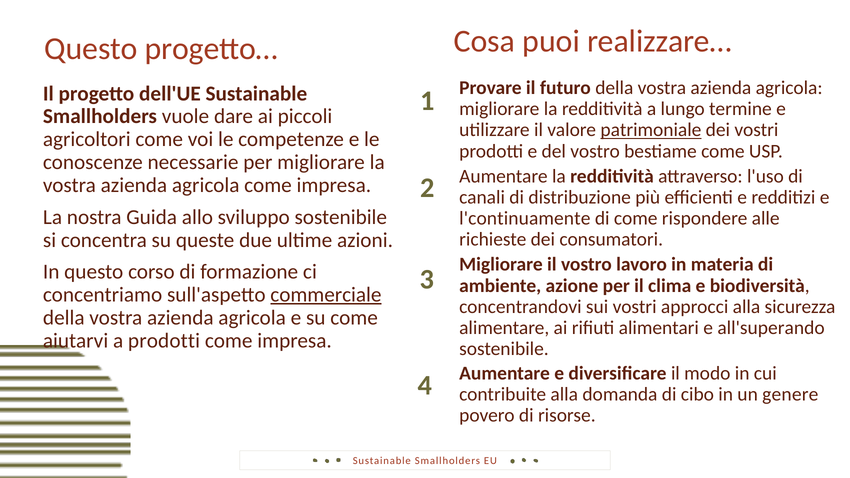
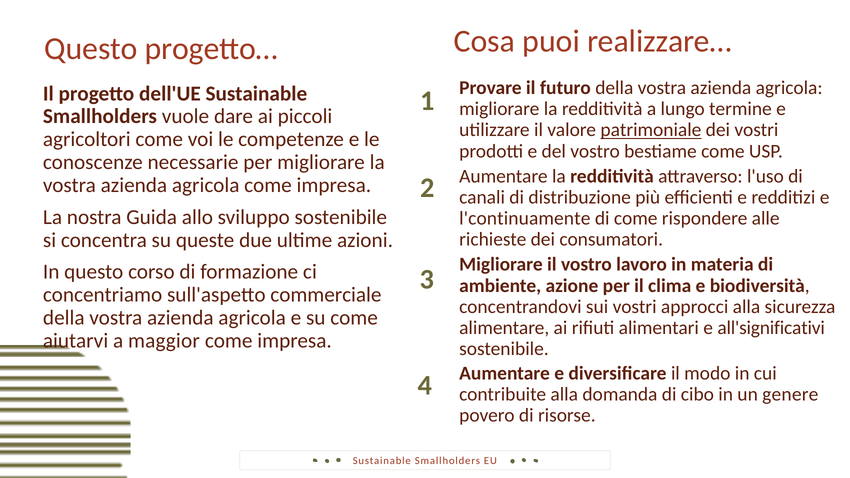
commerciale underline: present -> none
all'superando: all'superando -> all'significativi
a prodotti: prodotti -> maggior
